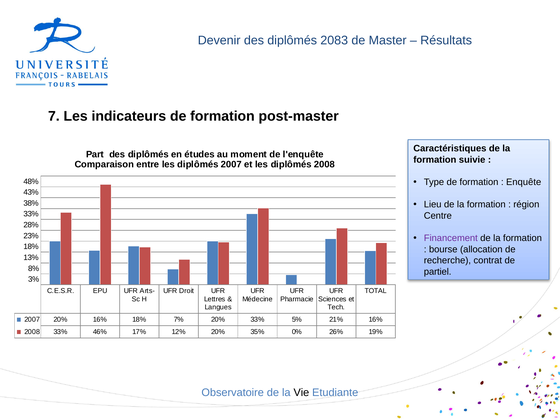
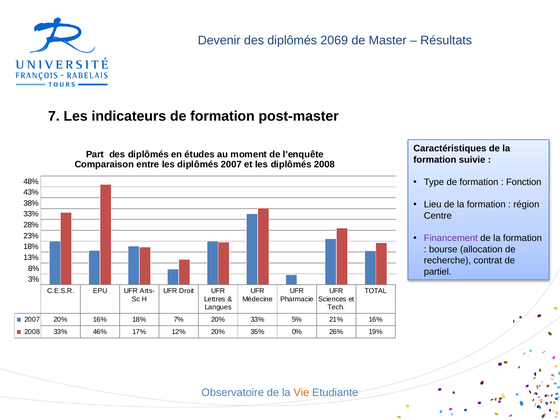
2083: 2083 -> 2069
Enquête: Enquête -> Fonction
Vie colour: black -> orange
